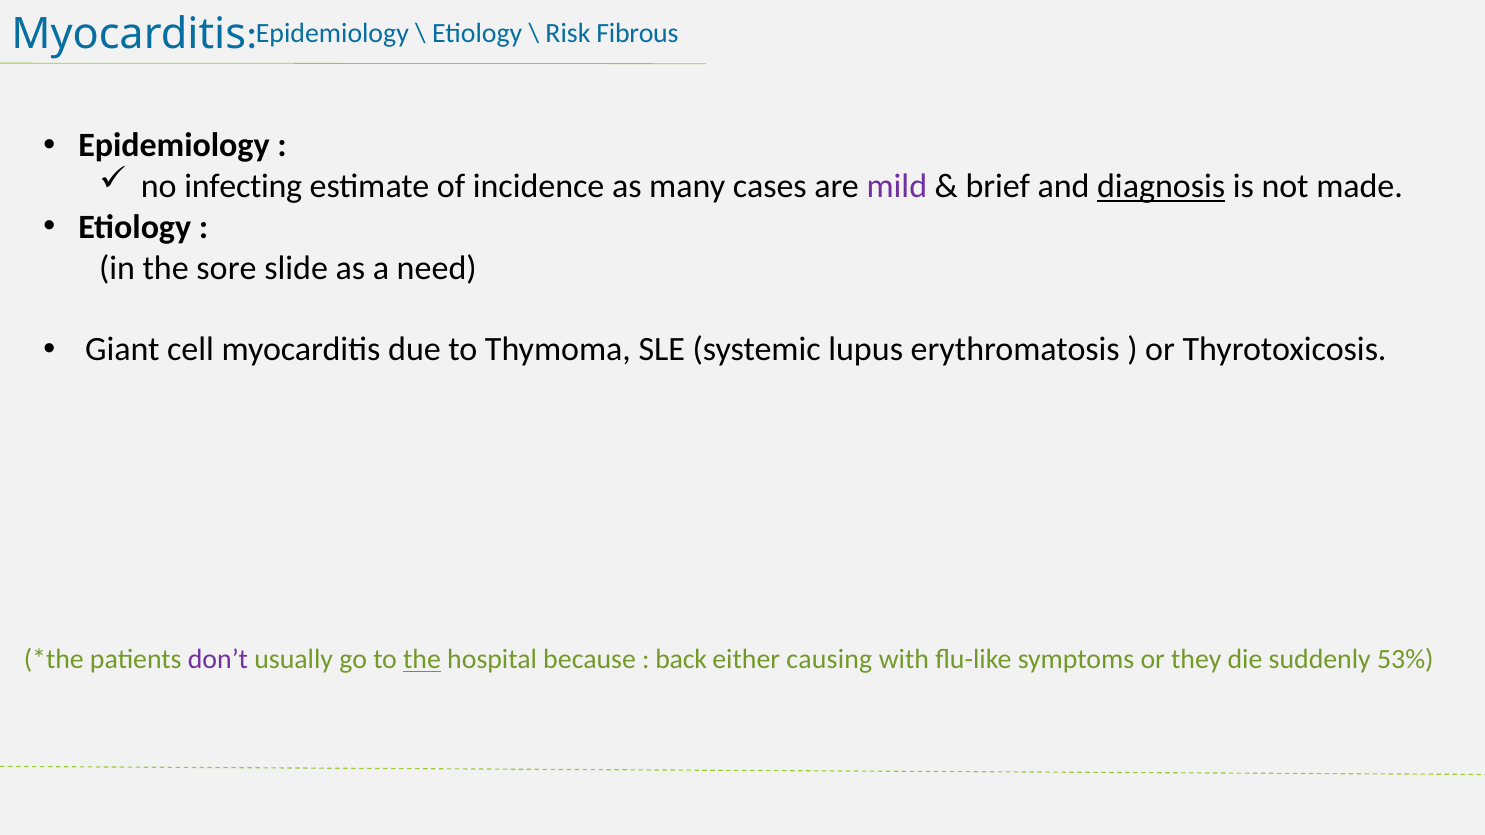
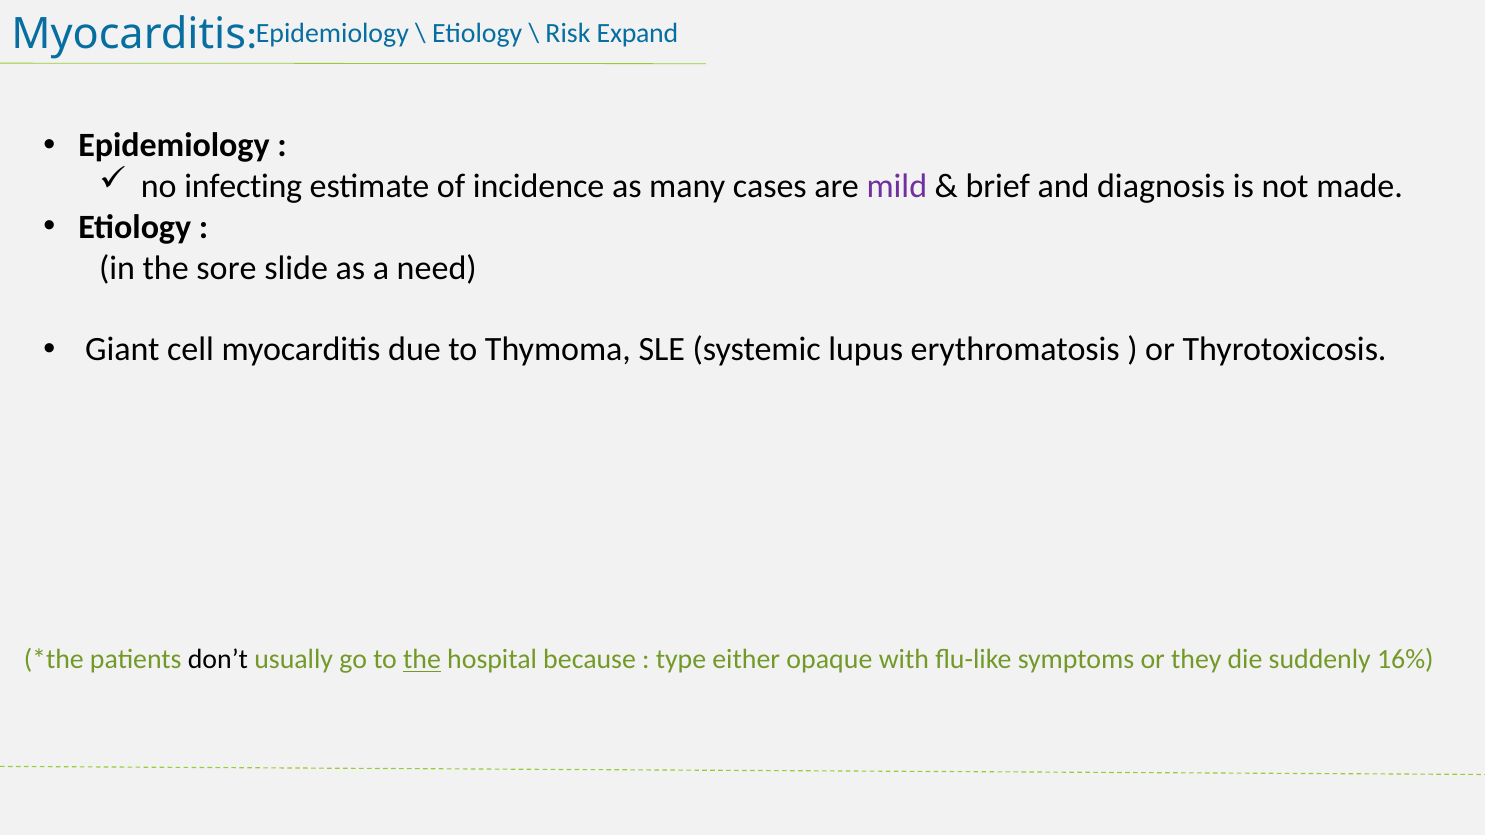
Fibrous: Fibrous -> Expand
diagnosis underline: present -> none
don’t colour: purple -> black
back: back -> type
causing: causing -> opaque
53%: 53% -> 16%
